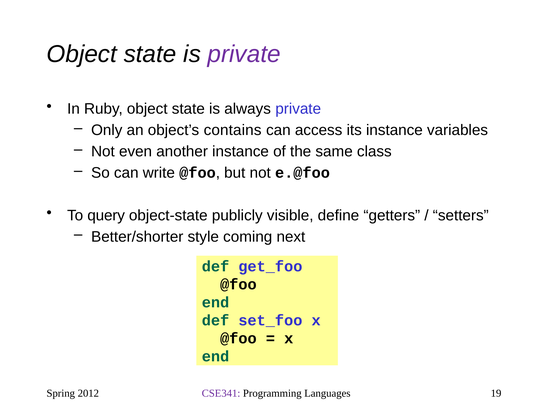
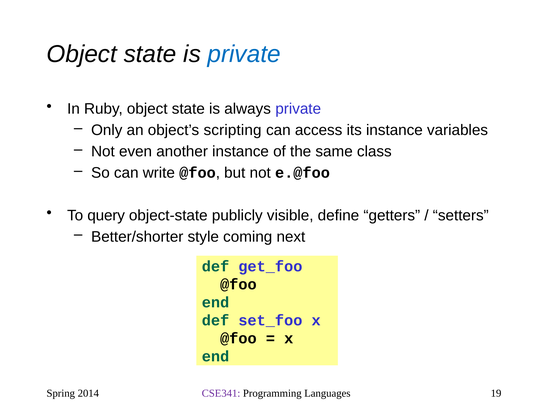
private at (244, 54) colour: purple -> blue
contains: contains -> scripting
2012: 2012 -> 2014
